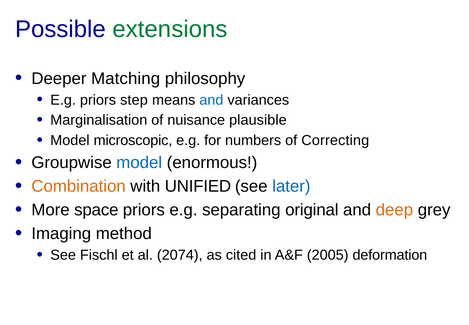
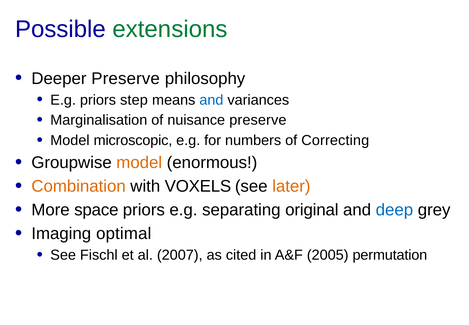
Deeper Matching: Matching -> Preserve
nuisance plausible: plausible -> preserve
model at (139, 163) colour: blue -> orange
UNIFIED: UNIFIED -> VOXELS
later colour: blue -> orange
deep colour: orange -> blue
method: method -> optimal
2074: 2074 -> 2007
deformation: deformation -> permutation
